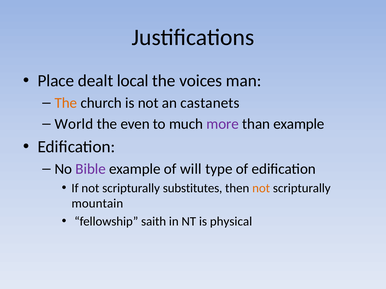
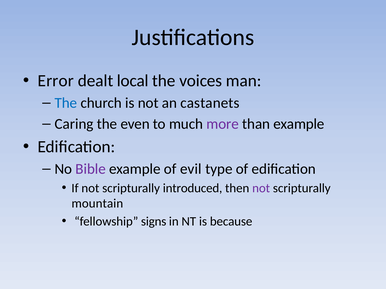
Place: Place -> Error
The at (66, 103) colour: orange -> blue
World: World -> Caring
will: will -> evil
substitutes: substitutes -> introduced
not at (261, 188) colour: orange -> purple
saith: saith -> signs
physical: physical -> because
